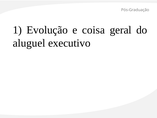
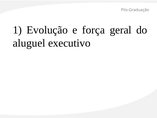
coisa: coisa -> força
